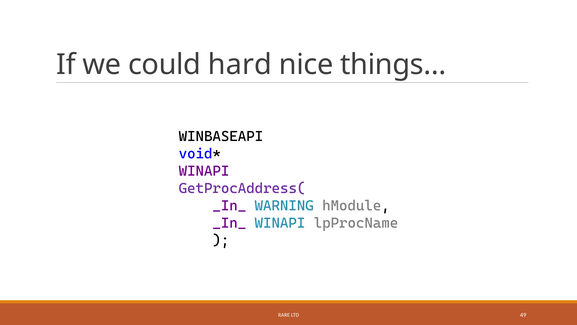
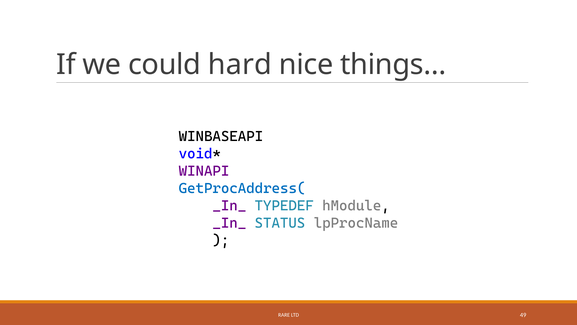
GetProcAddress( colour: purple -> blue
WARNING: WARNING -> TYPEDEF
_In_ WINAPI: WINAPI -> STATUS
